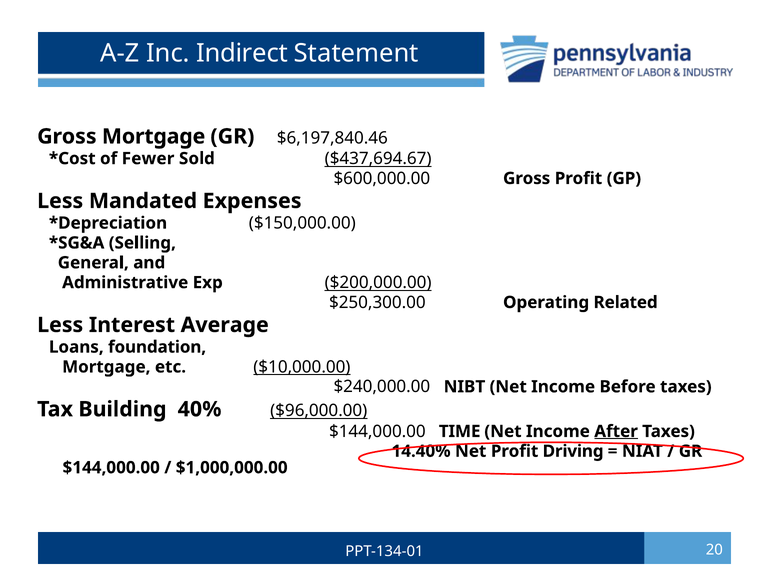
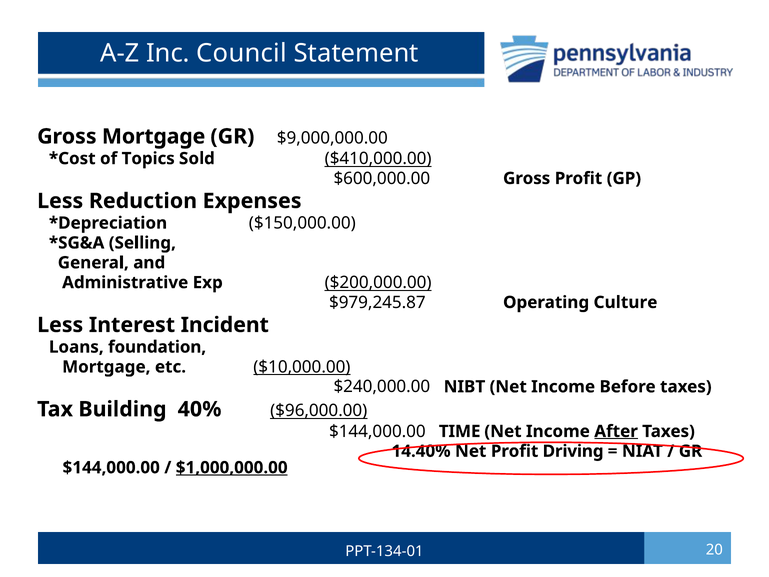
Indirect: Indirect -> Council
$6,197,840.46: $6,197,840.46 -> $9,000,000.00
Fewer: Fewer -> Topics
$437,694.67: $437,694.67 -> $410,000.00
Mandated: Mandated -> Reduction
$250,300.00: $250,300.00 -> $979,245.87
Related: Related -> Culture
Average: Average -> Incident
$1,000,000.00 underline: none -> present
